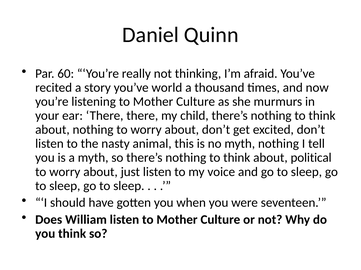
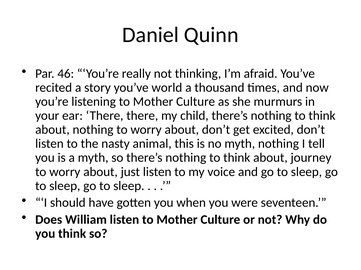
60: 60 -> 46
political: political -> journey
